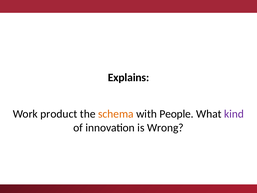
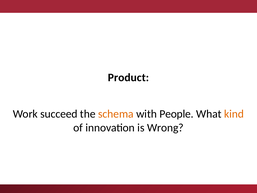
Explains: Explains -> Product
product: product -> succeed
kind colour: purple -> orange
